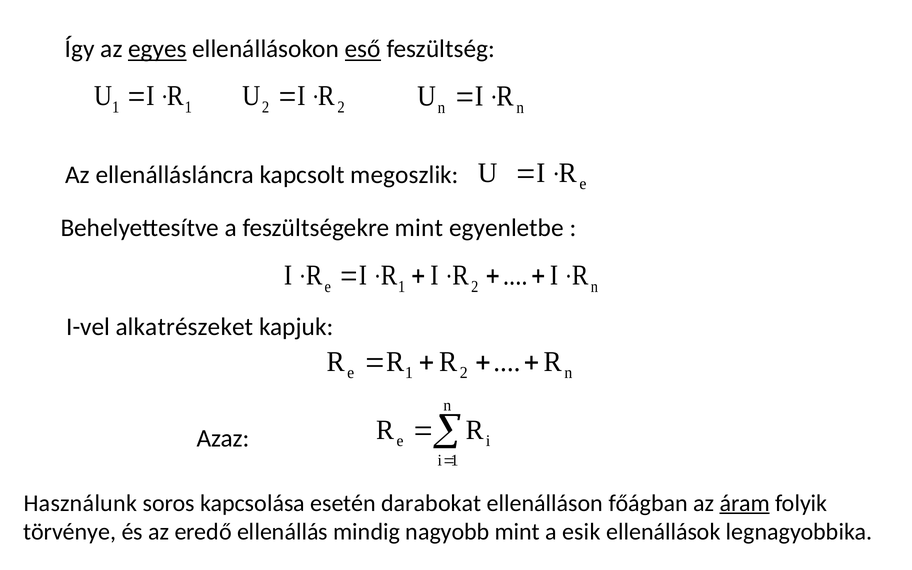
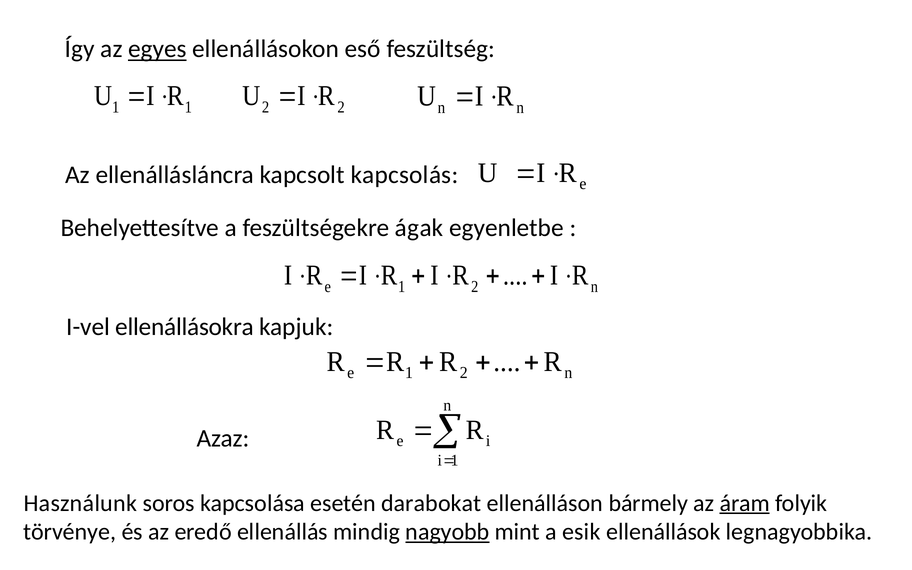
eső underline: present -> none
megoszlik: megoszlik -> kapcsolás
feszültségekre mint: mint -> ágak
alkatrészeket: alkatrészeket -> ellenállásokra
főágban: főágban -> bármely
nagyobb underline: none -> present
